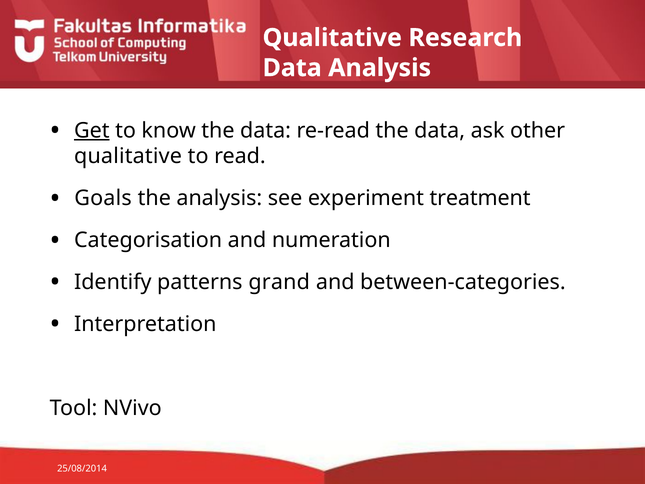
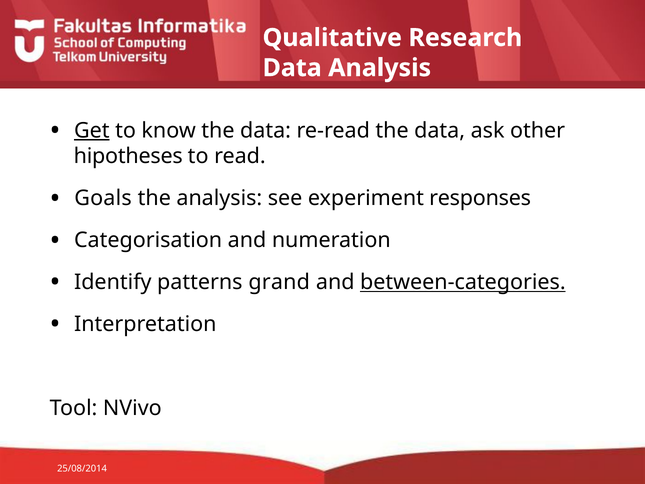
qualitative at (128, 156): qualitative -> hipotheses
treatment: treatment -> responses
between-categories underline: none -> present
